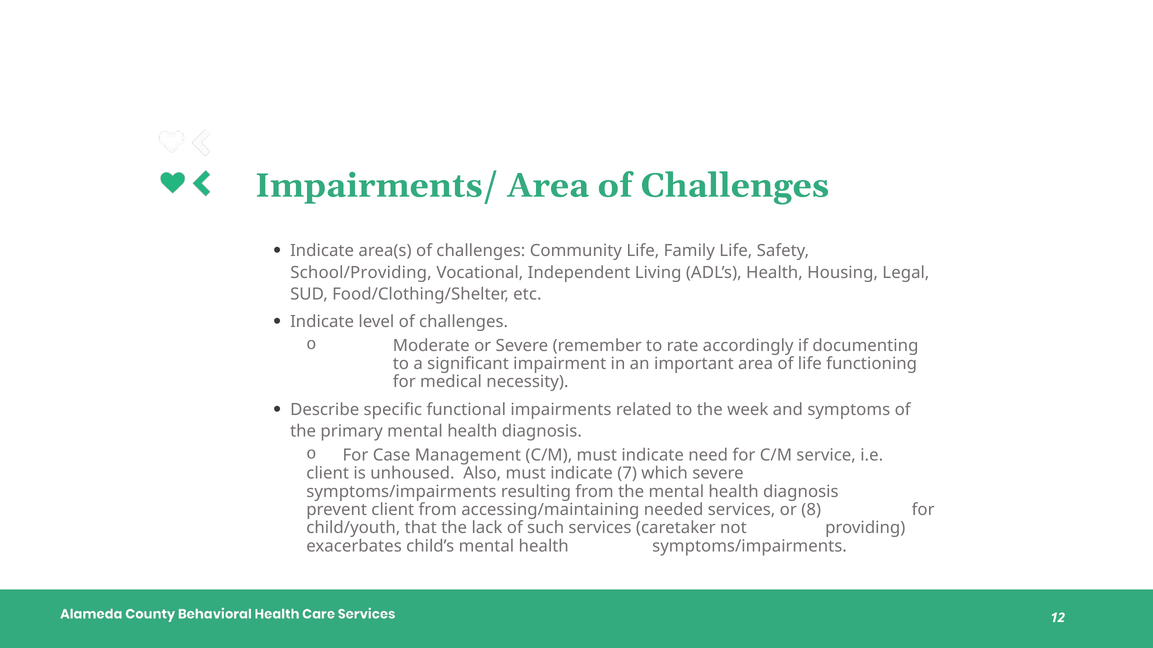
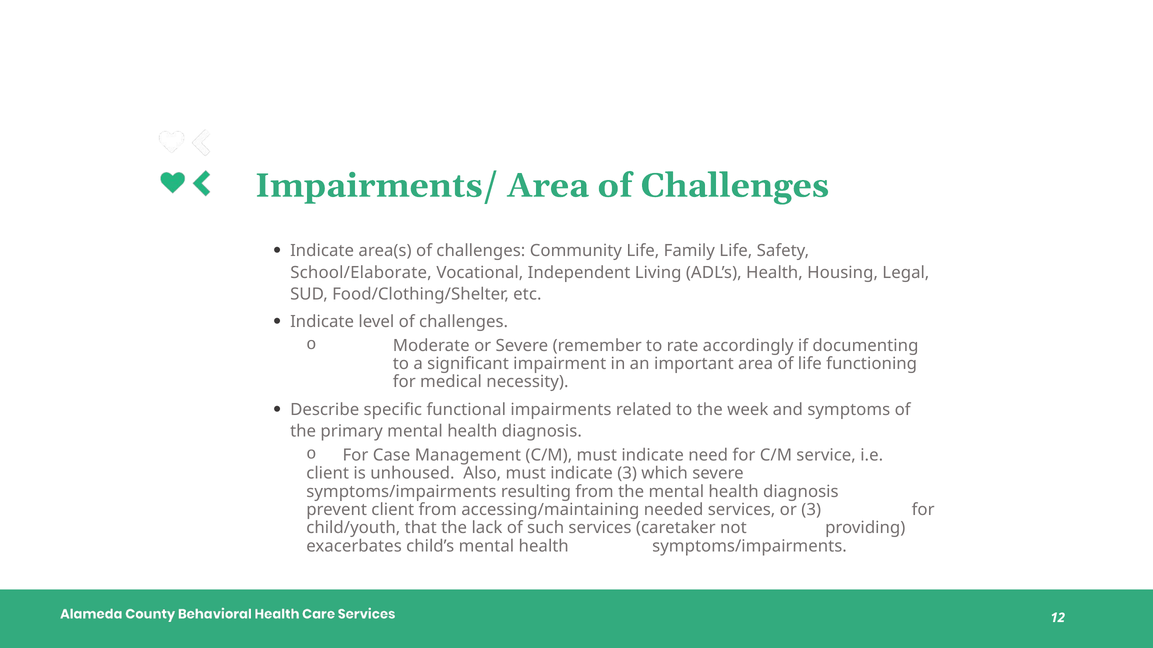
School/Providing: School/Providing -> School/Elaborate
indicate 7: 7 -> 3
or 8: 8 -> 3
